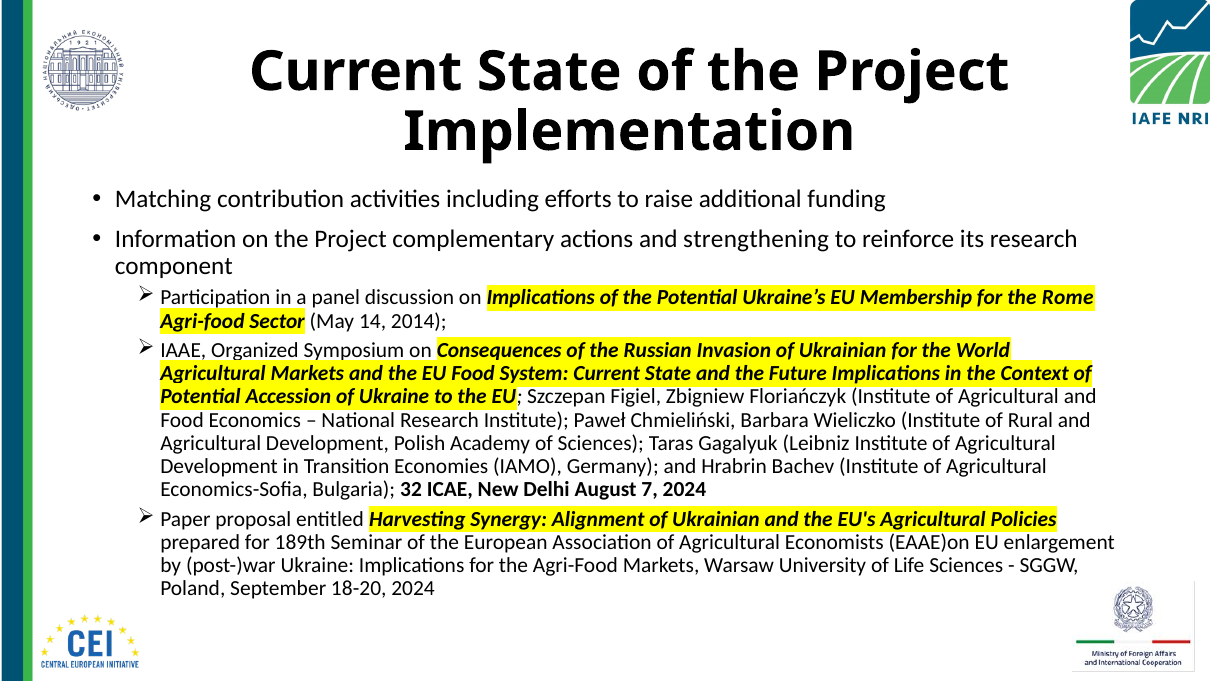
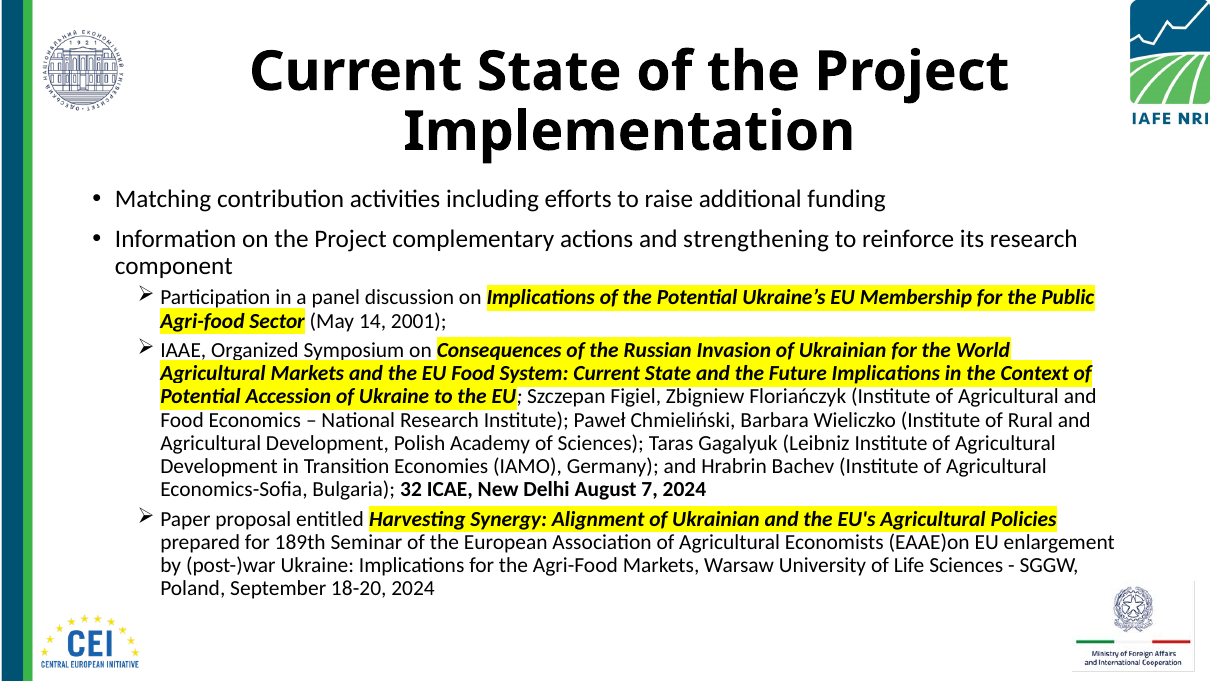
Rome: Rome -> Public
2014: 2014 -> 2001
